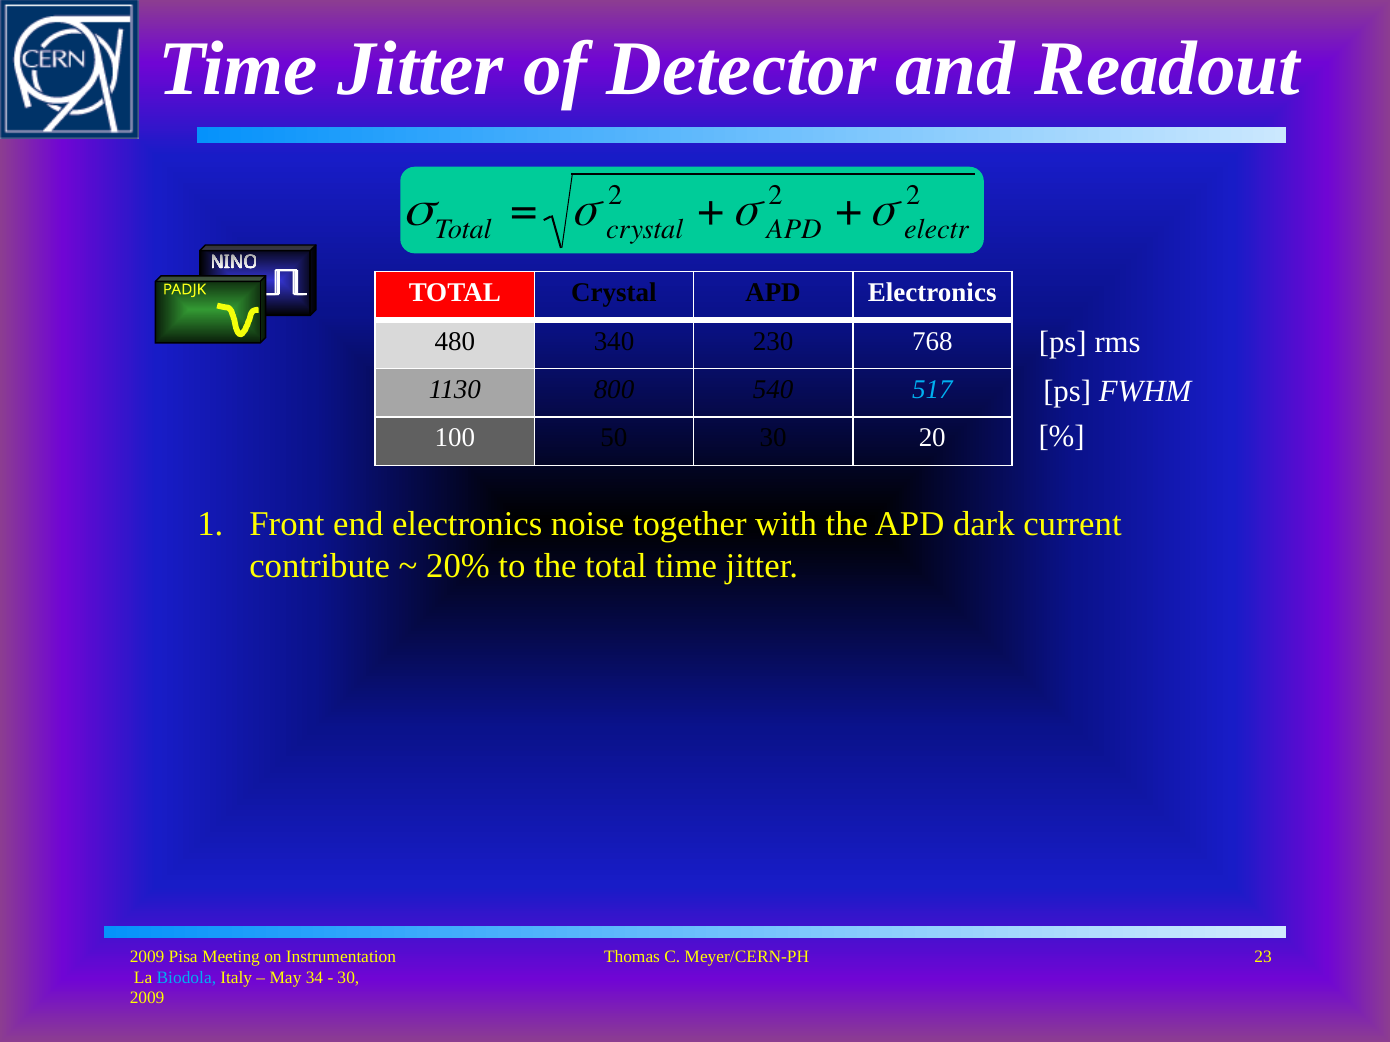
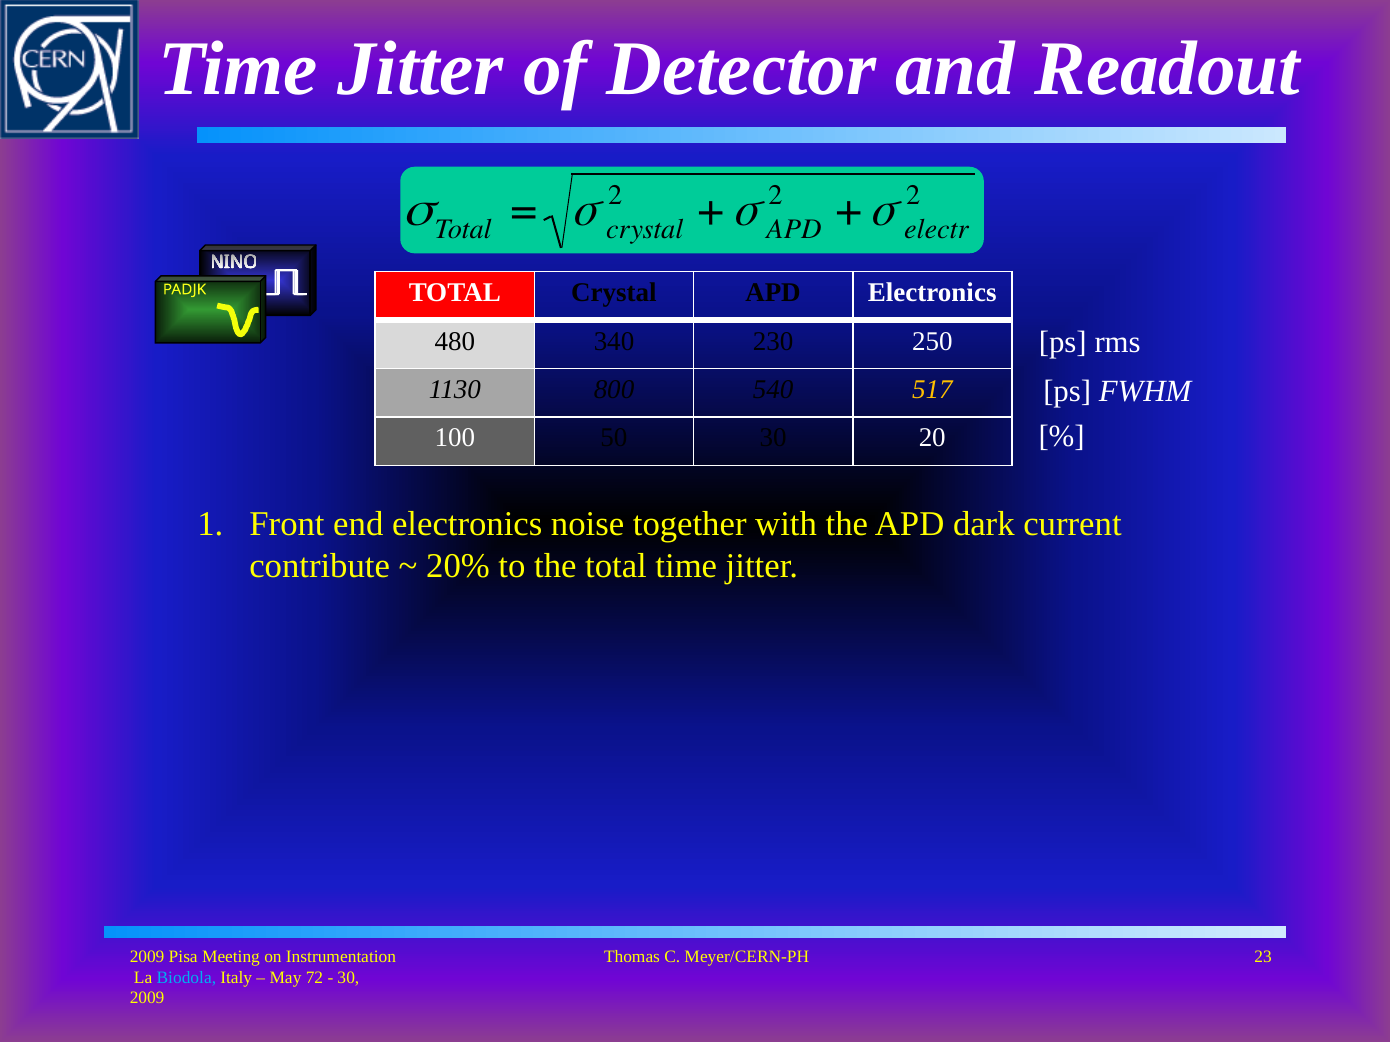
768: 768 -> 250
517 colour: light blue -> yellow
34: 34 -> 72
